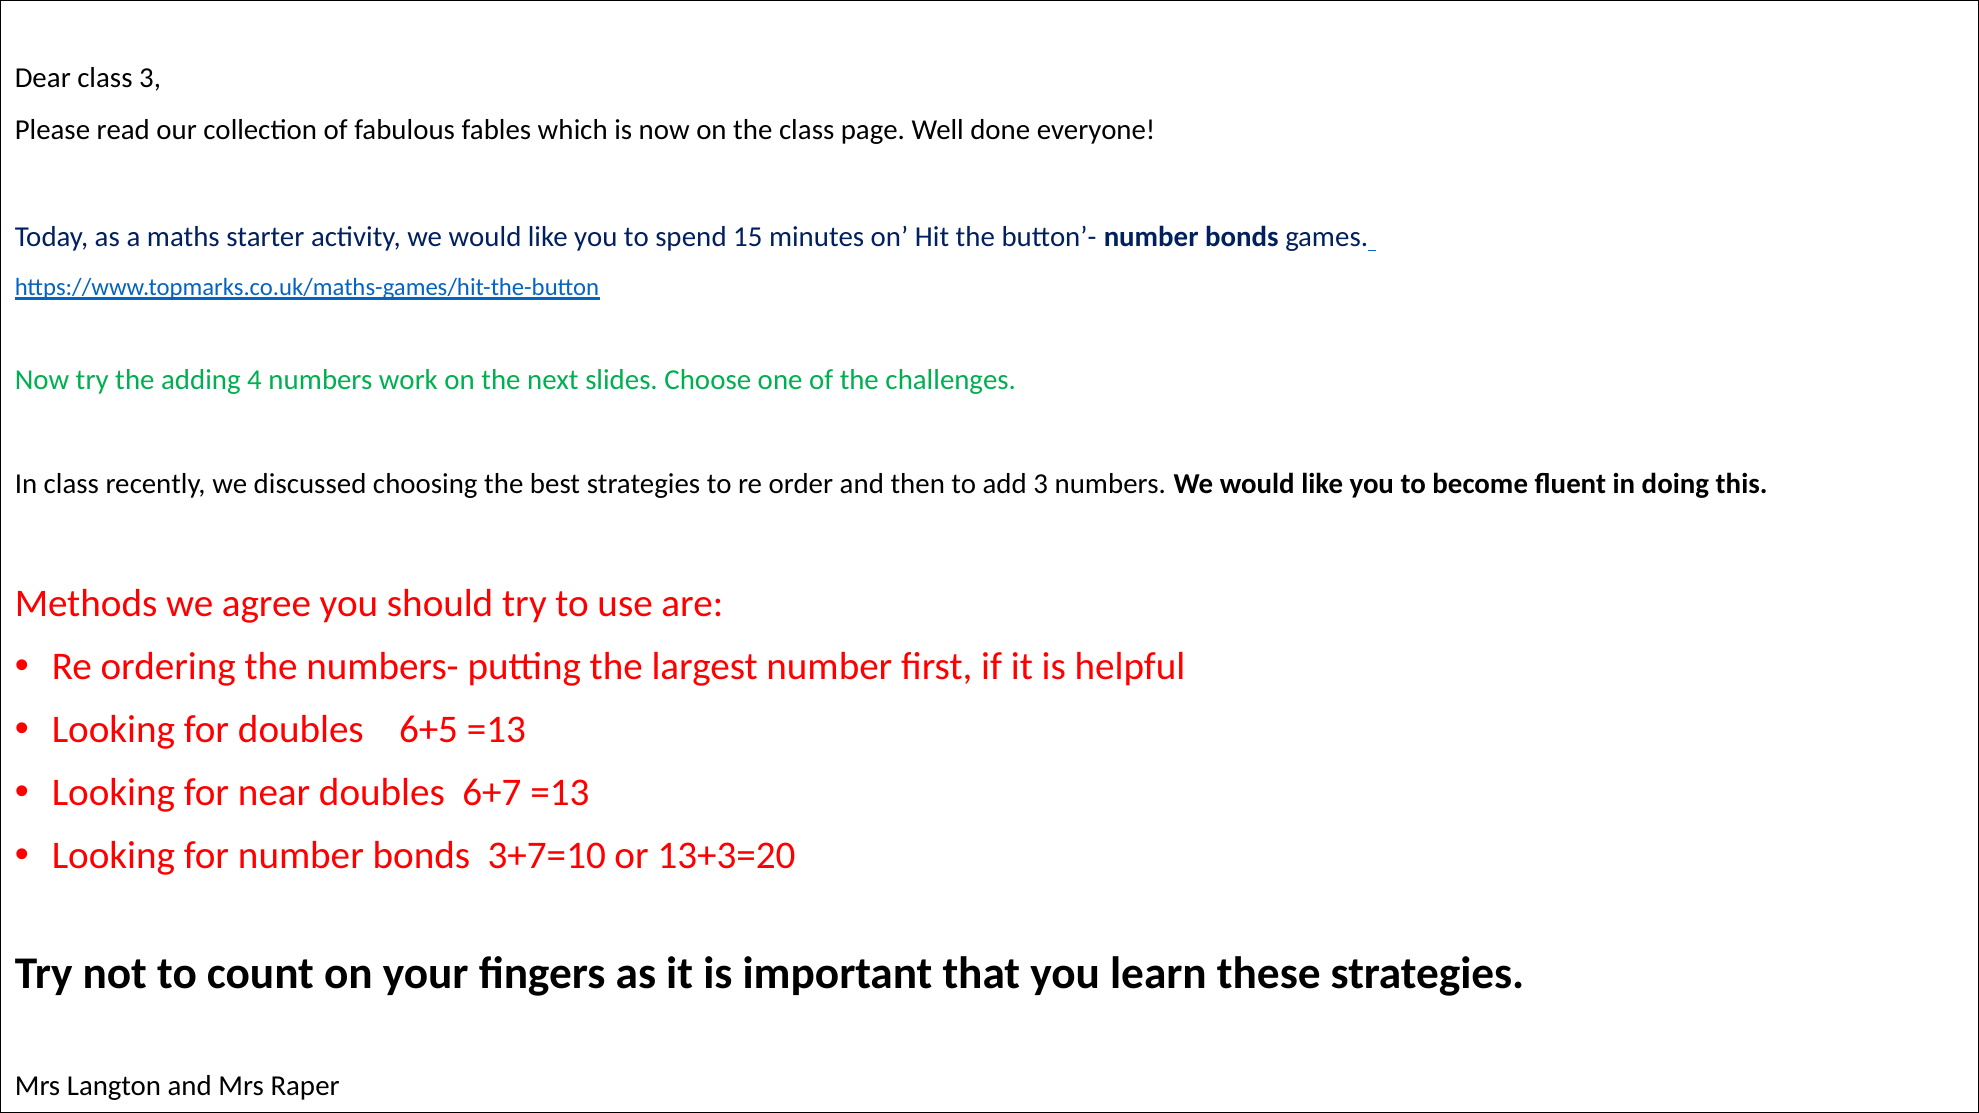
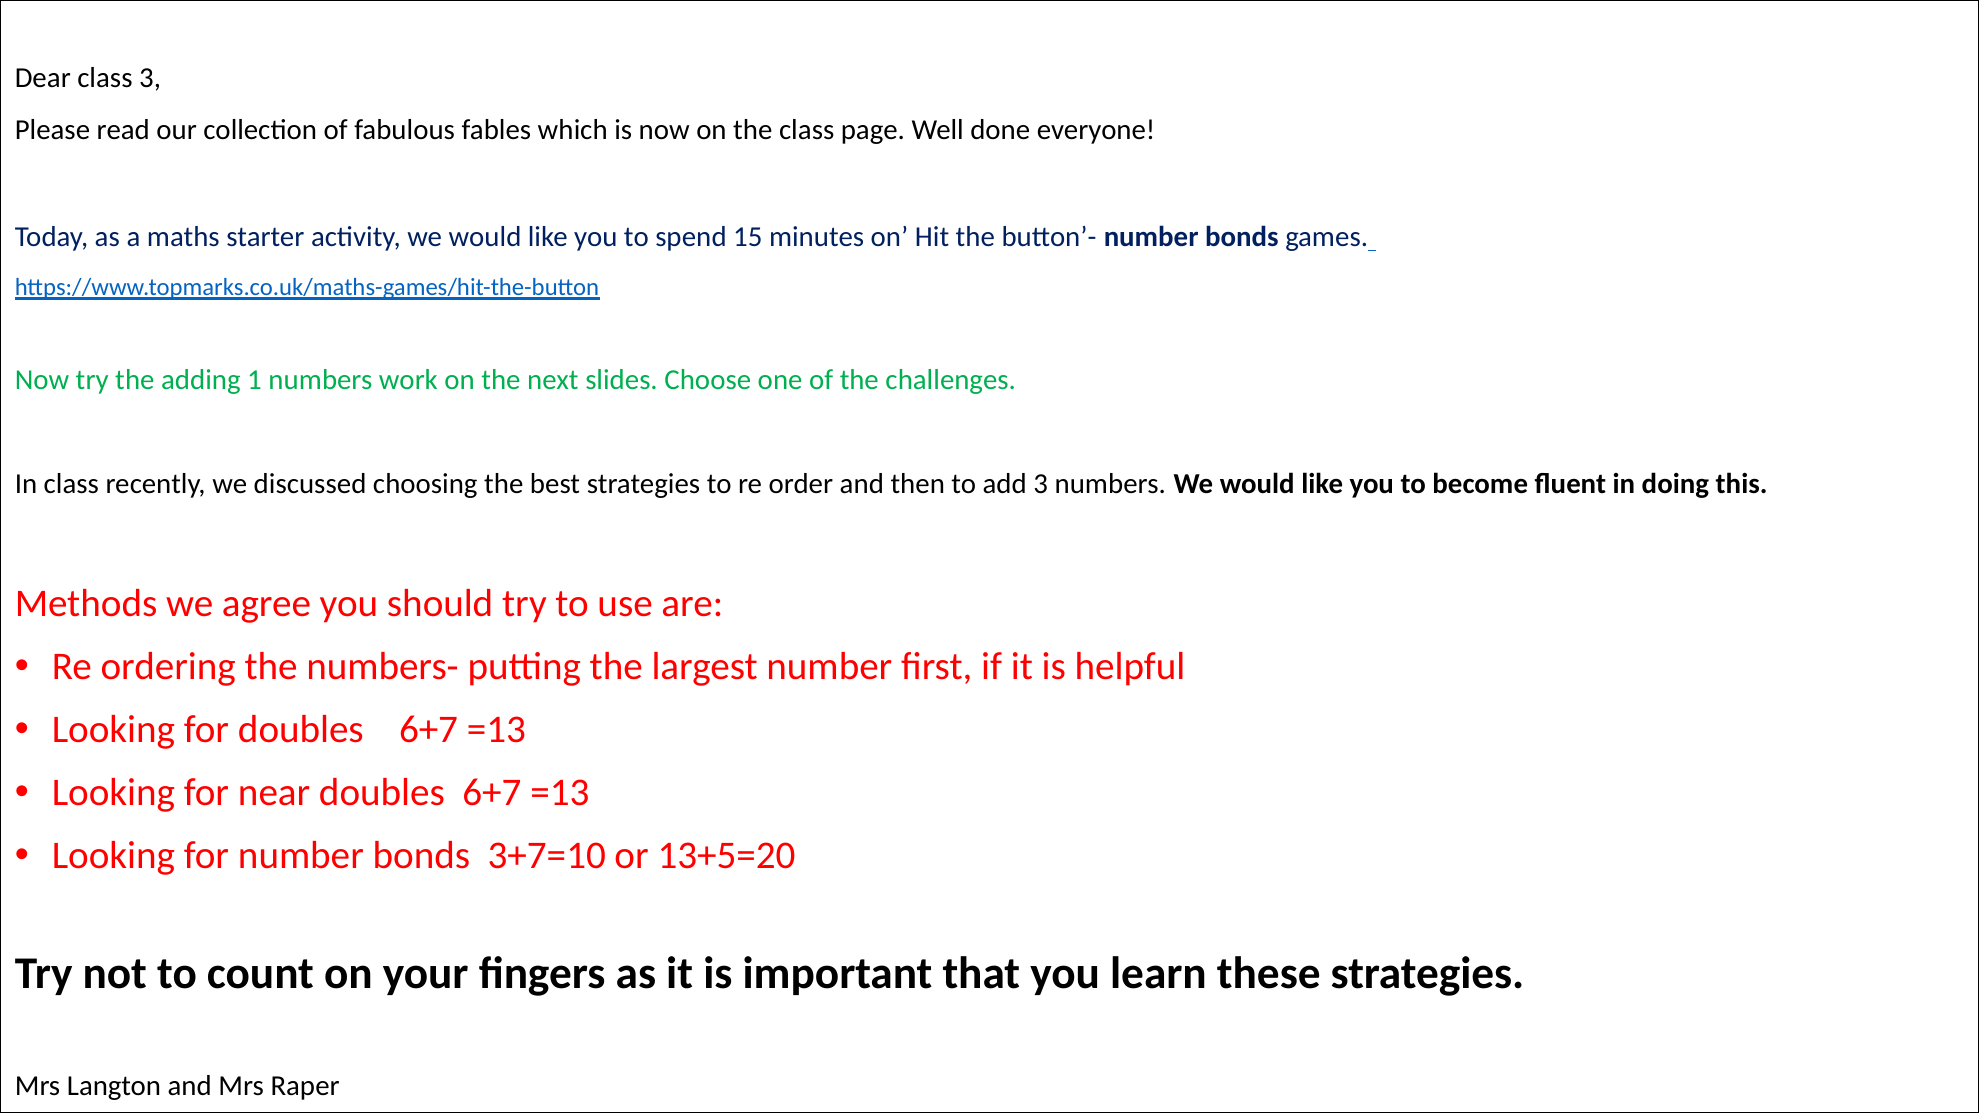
4: 4 -> 1
for doubles 6+5: 6+5 -> 6+7
13+3=20: 13+3=20 -> 13+5=20
